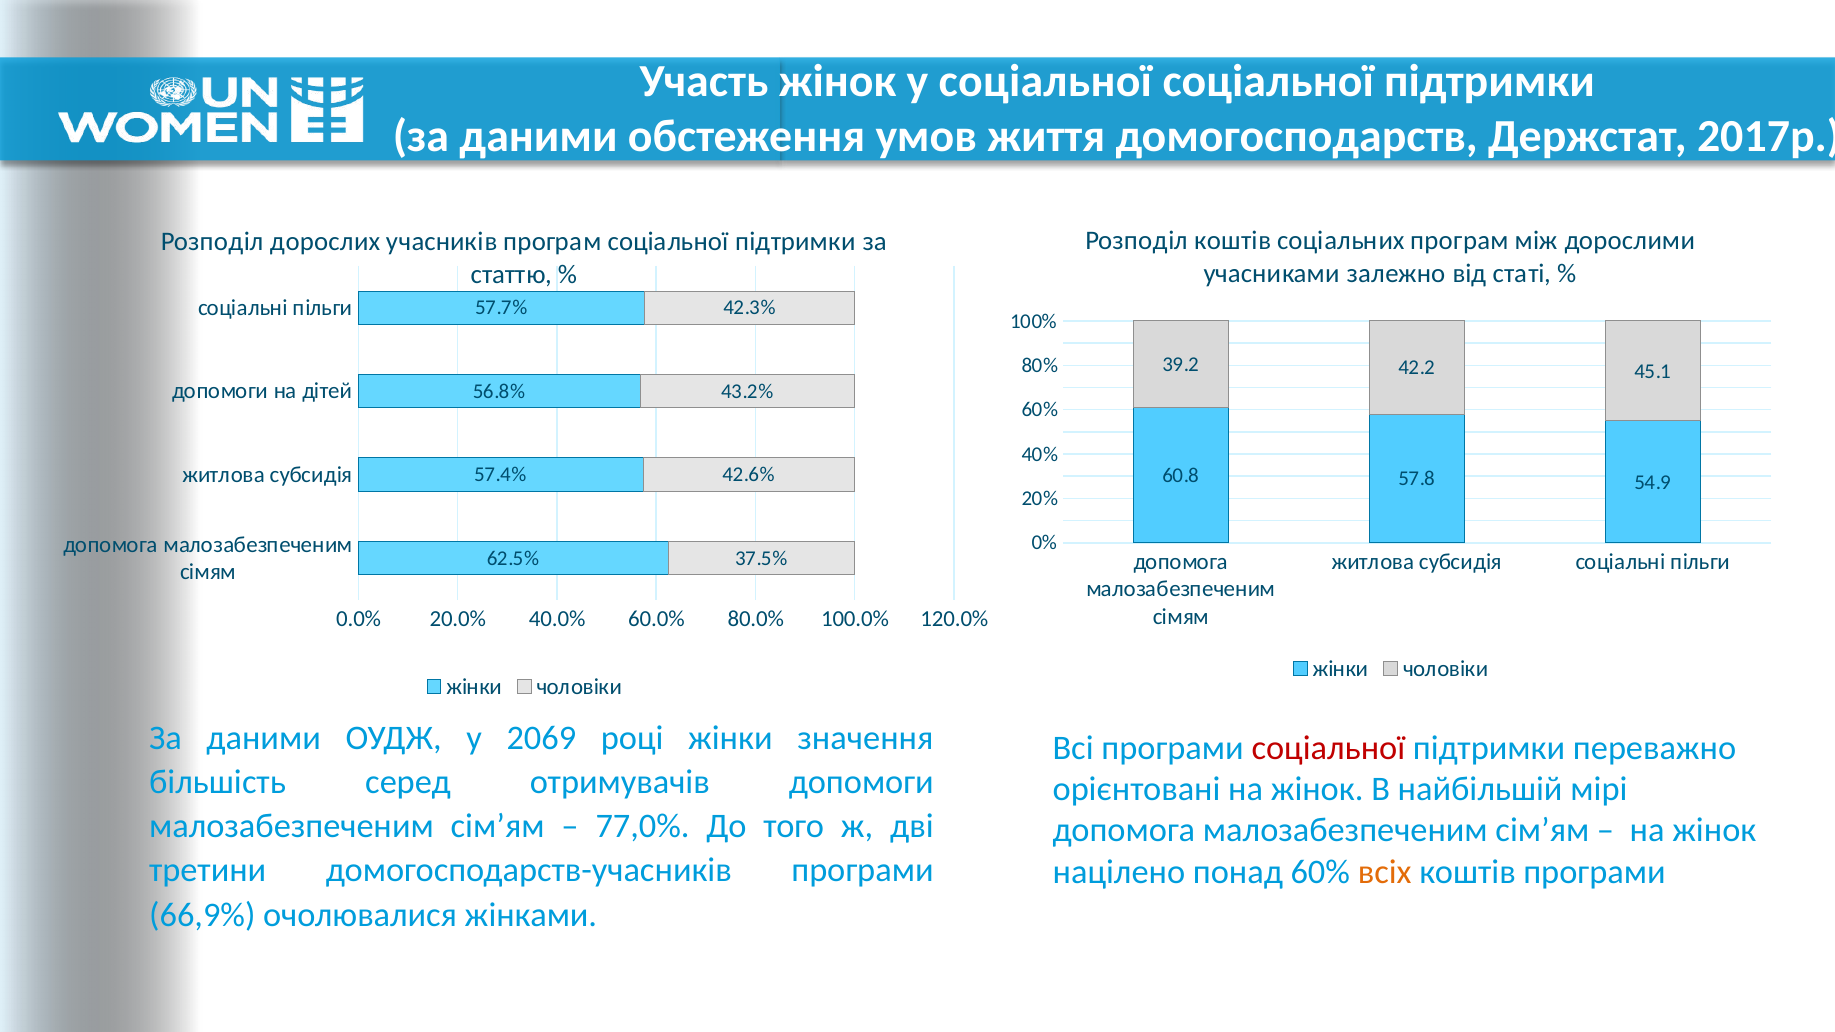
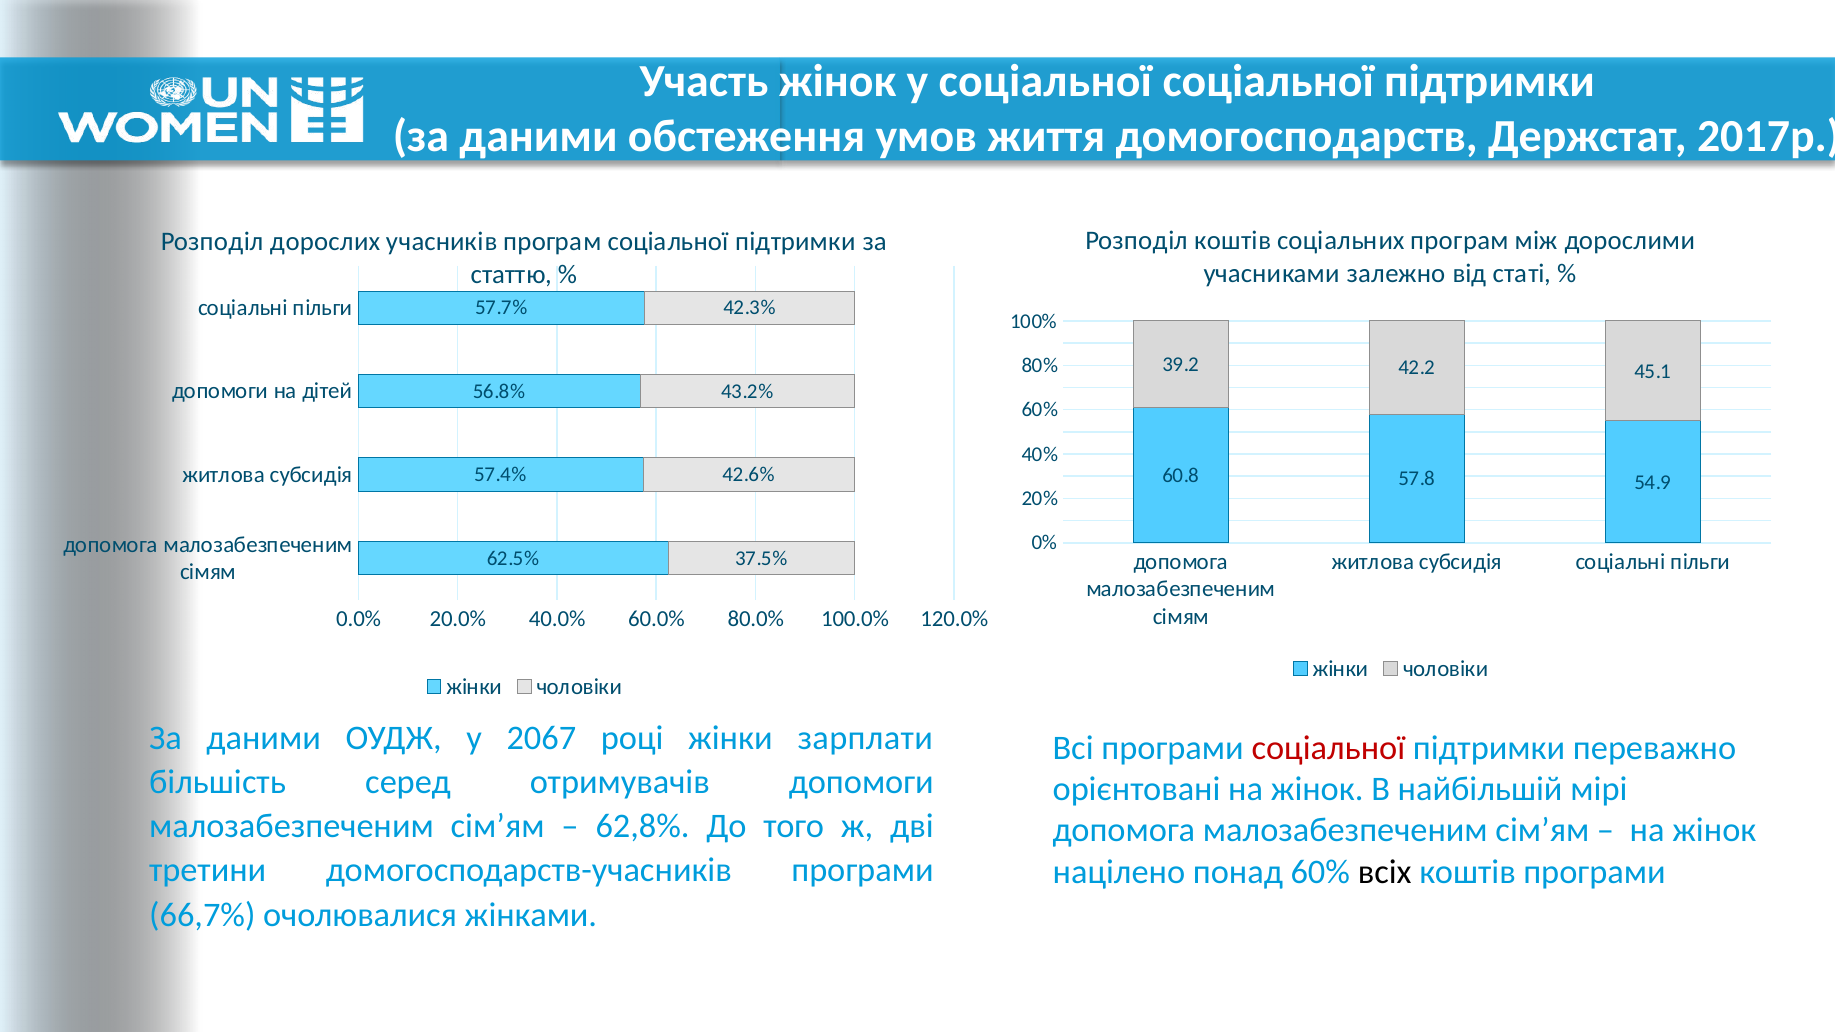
2069: 2069 -> 2067
значення: значення -> зарплати
77,0%: 77,0% -> 62,8%
всіх colour: orange -> black
66,9%: 66,9% -> 66,7%
